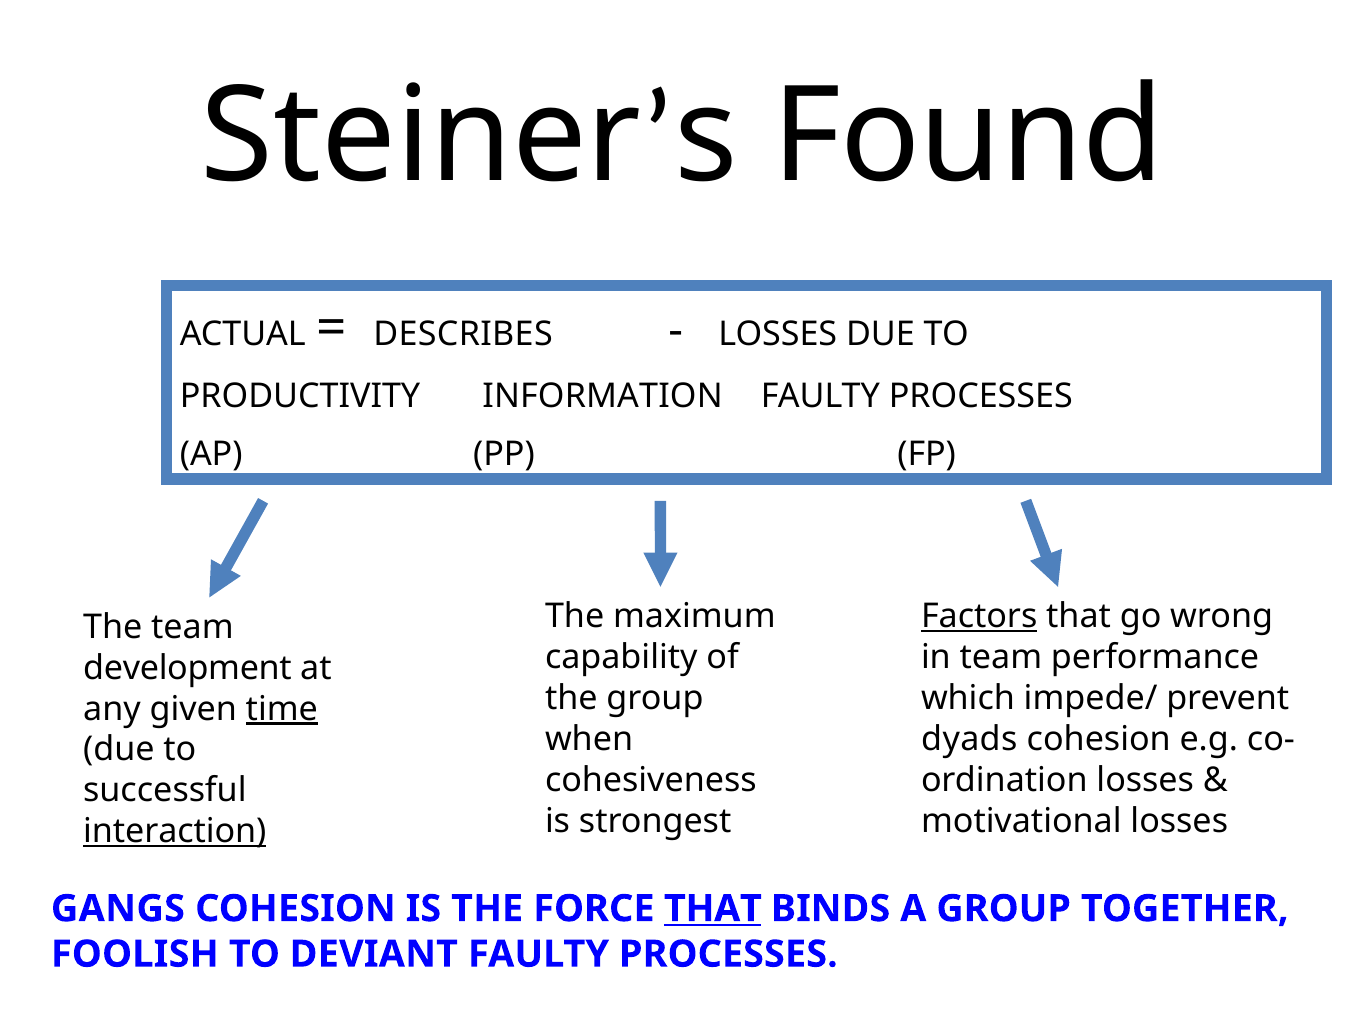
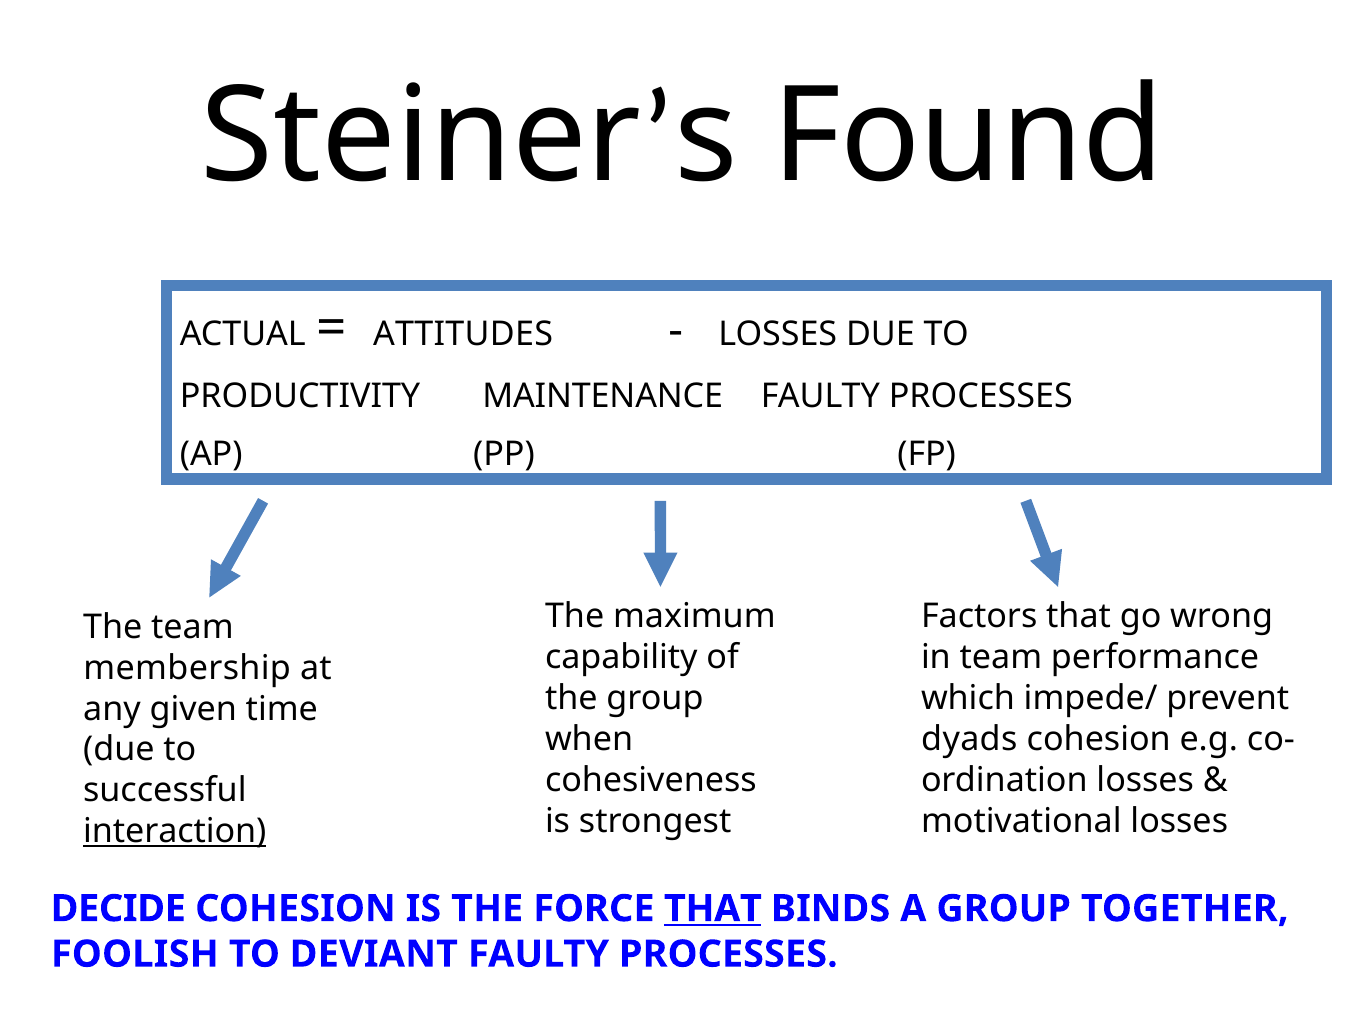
DESCRIBES: DESCRIBES -> ATTITUDES
INFORMATION: INFORMATION -> MAINTENANCE
Factors underline: present -> none
development: development -> membership
time underline: present -> none
GANGS: GANGS -> DECIDE
